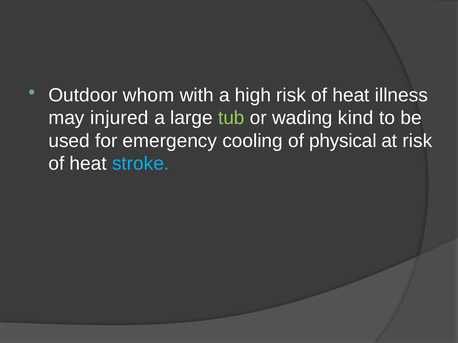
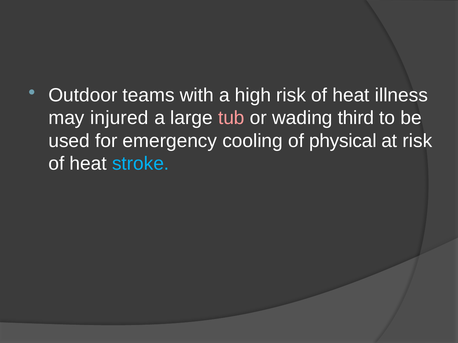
whom: whom -> teams
tub colour: light green -> pink
kind: kind -> third
